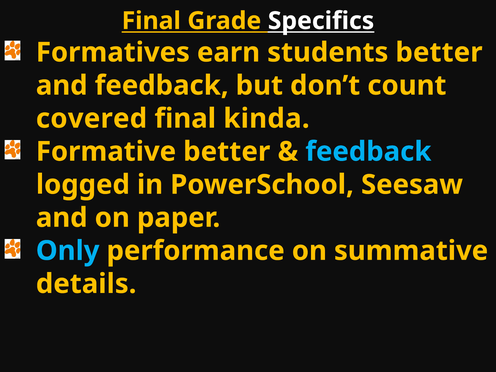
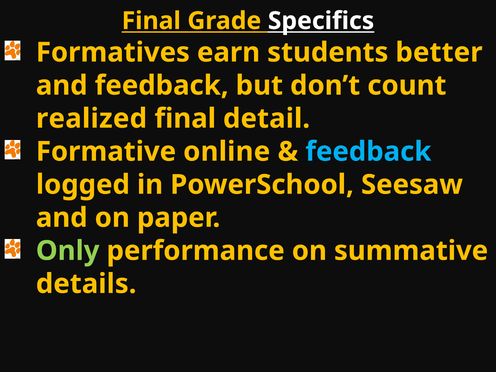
covered: covered -> realized
kinda: kinda -> detail
Formative better: better -> online
Only colour: light blue -> light green
